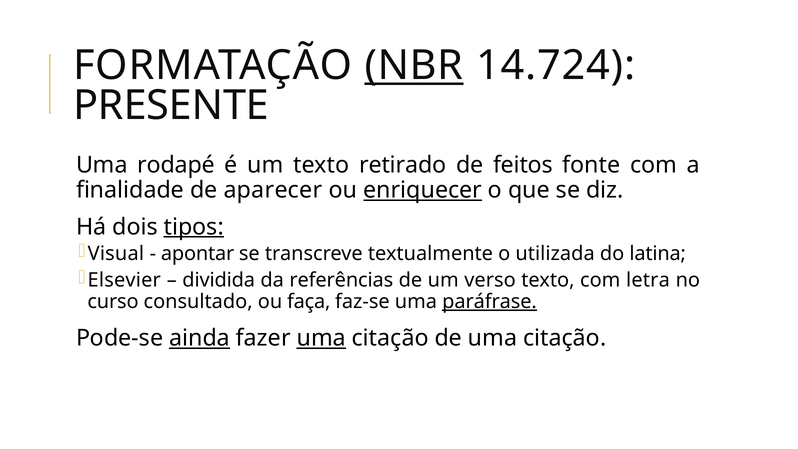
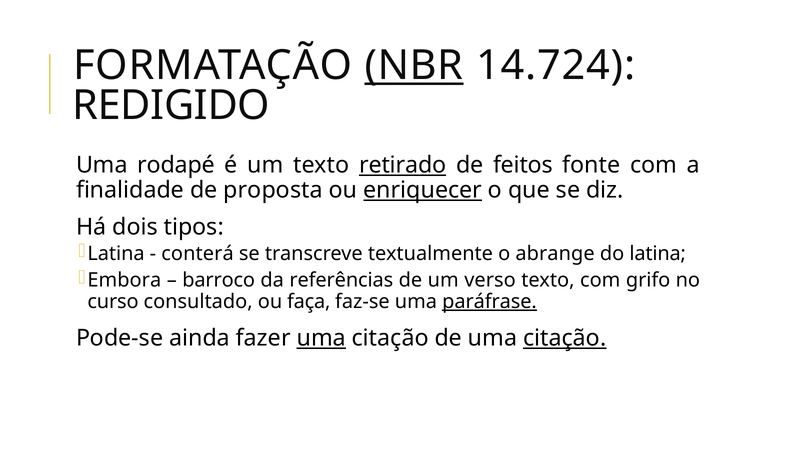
PRESENTE: PRESENTE -> REDIGIDO
retirado underline: none -> present
aparecer: aparecer -> proposta
tipos underline: present -> none
Visual at (116, 254): Visual -> Latina
apontar: apontar -> conterá
utilizada: utilizada -> abrange
Elsevier: Elsevier -> Embora
dividida: dividida -> barroco
letra: letra -> grifo
ainda underline: present -> none
citação at (565, 338) underline: none -> present
